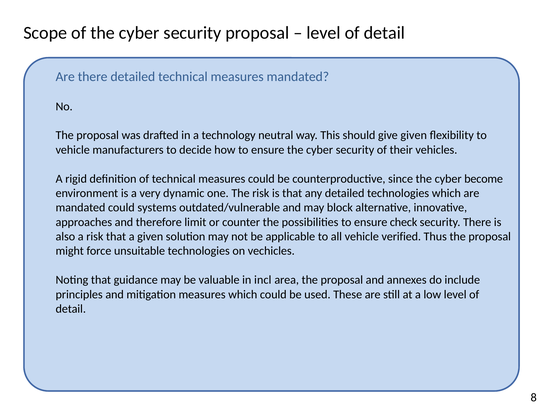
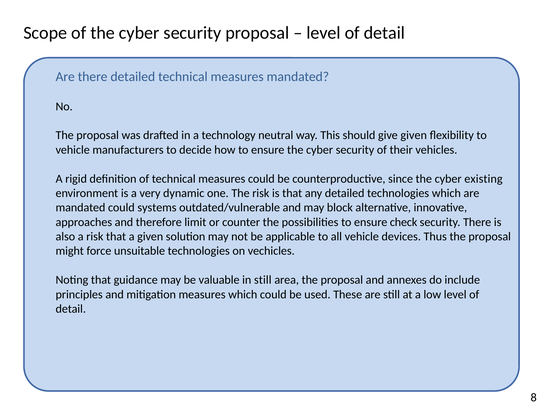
become: become -> existing
verified: verified -> devices
in incl: incl -> still
